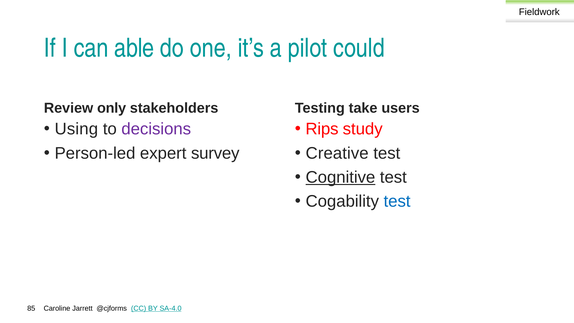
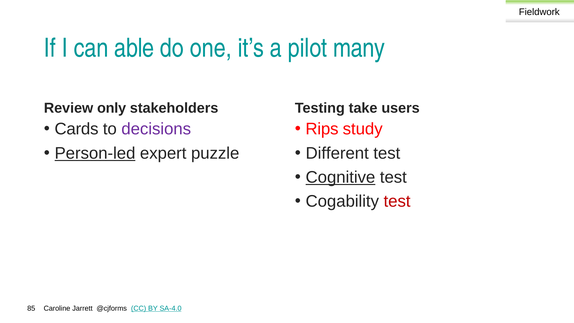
could: could -> many
Using: Using -> Cards
Person-led underline: none -> present
survey: survey -> puzzle
Creative: Creative -> Different
test at (397, 201) colour: blue -> red
